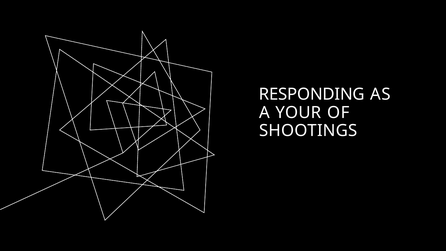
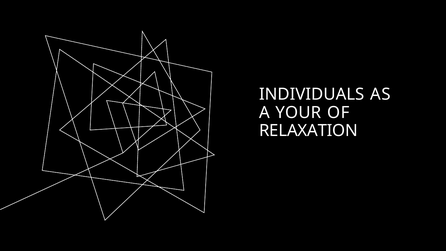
RESPONDING: RESPONDING -> INDIVIDUALS
SHOOTINGS: SHOOTINGS -> RELAXATION
